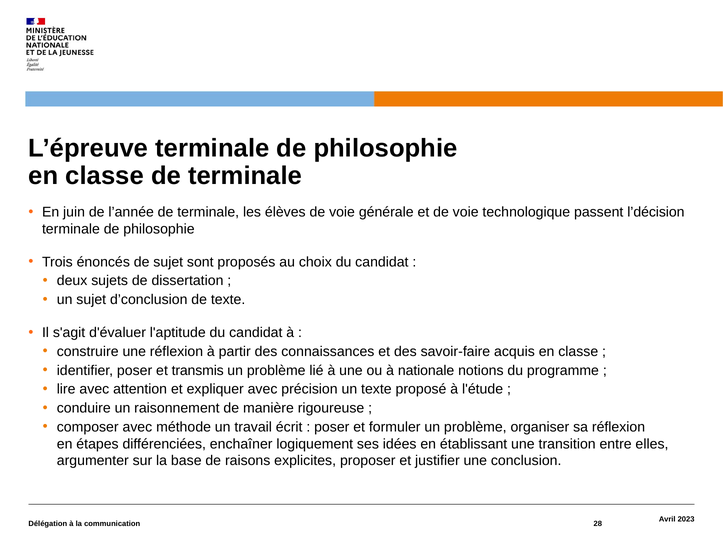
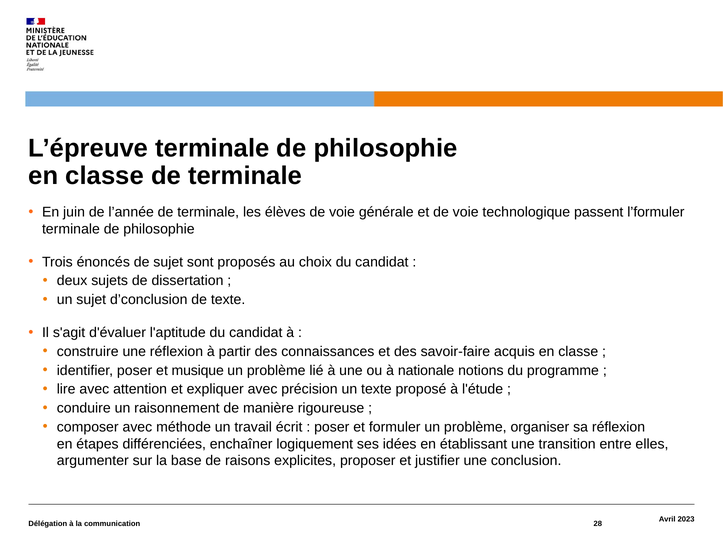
l’décision: l’décision -> l’formuler
transmis: transmis -> musique
